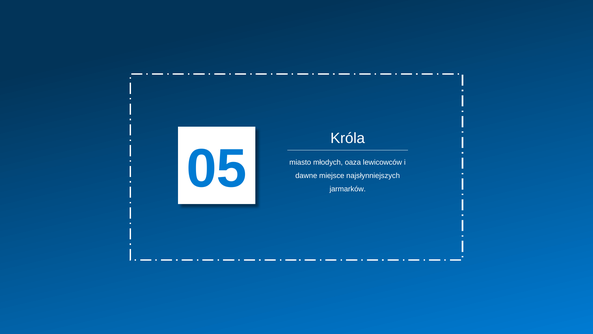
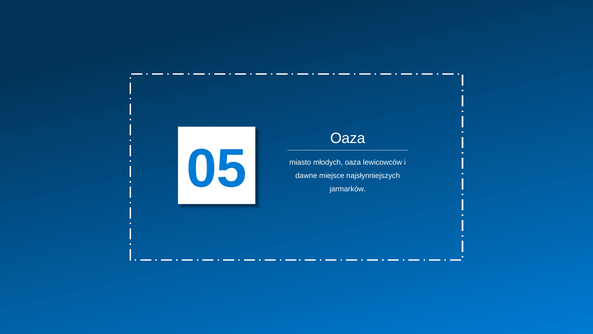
Króla at (348, 138): Króla -> Oaza
